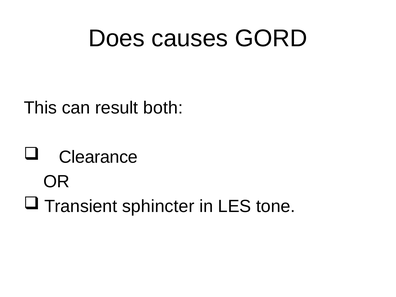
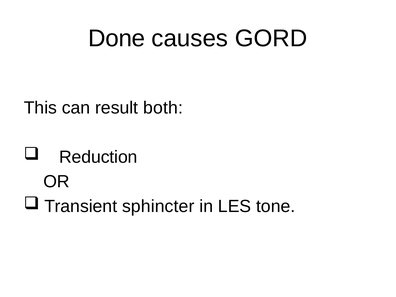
Does: Does -> Done
Clearance: Clearance -> Reduction
